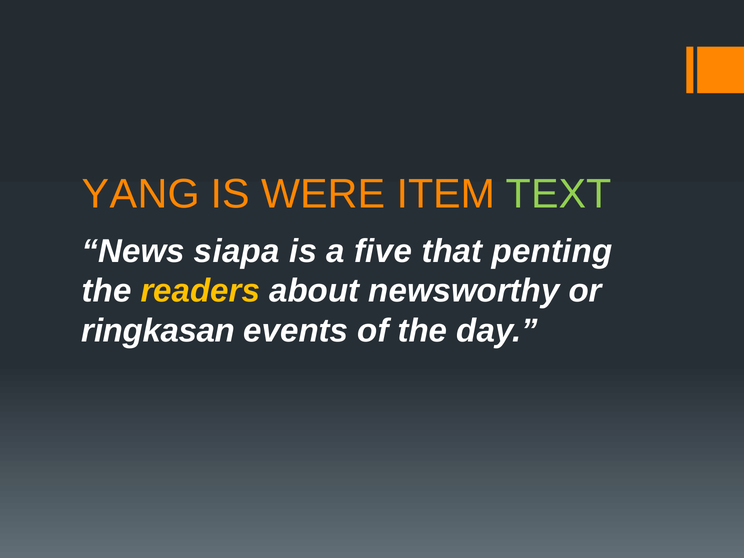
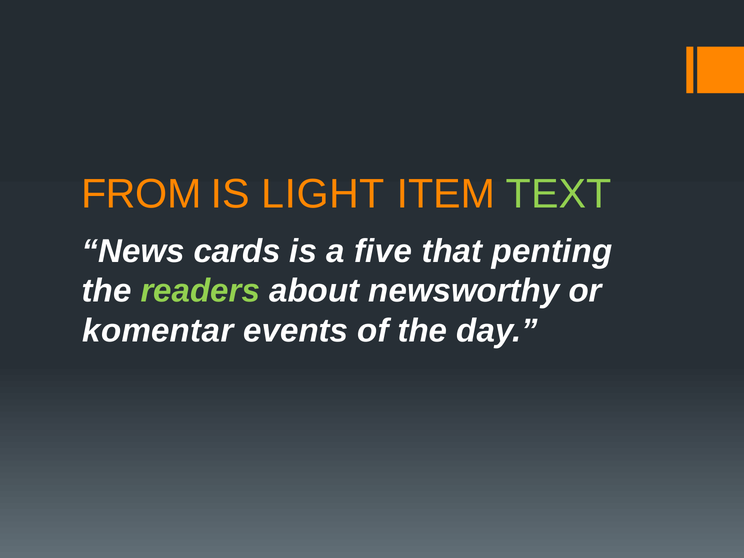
YANG: YANG -> FROM
WERE: WERE -> LIGHT
siapa: siapa -> cards
readers colour: yellow -> light green
ringkasan: ringkasan -> komentar
